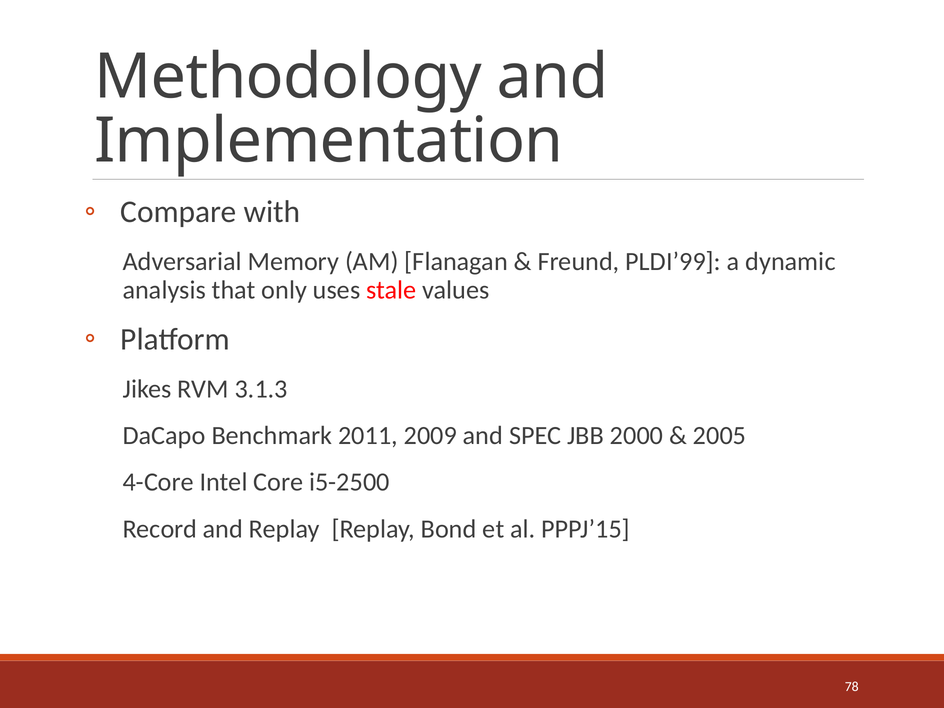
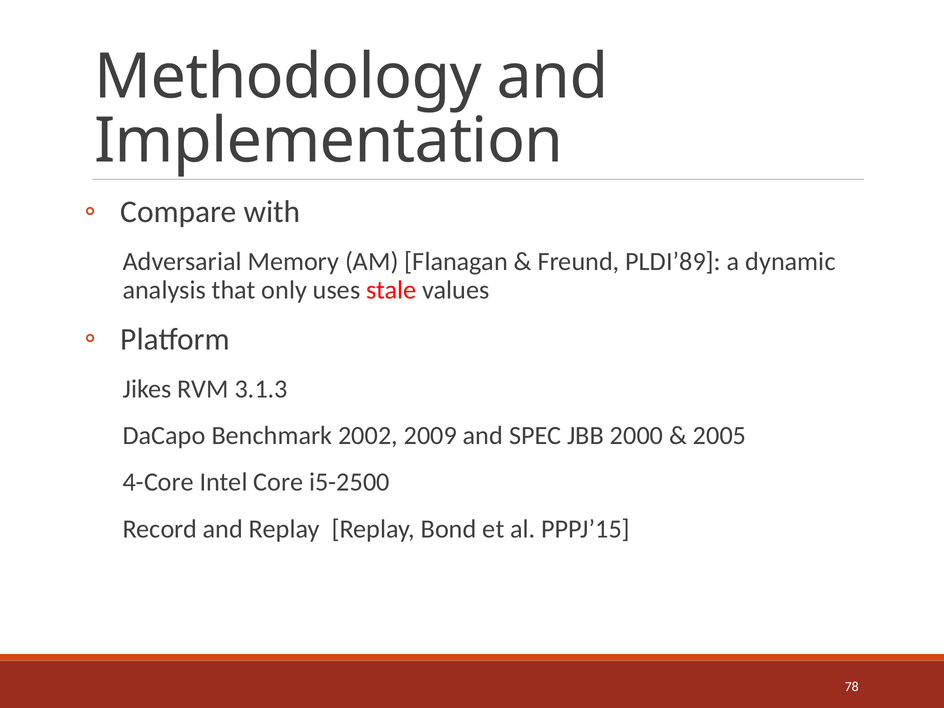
PLDI’99: PLDI’99 -> PLDI’89
2011: 2011 -> 2002
